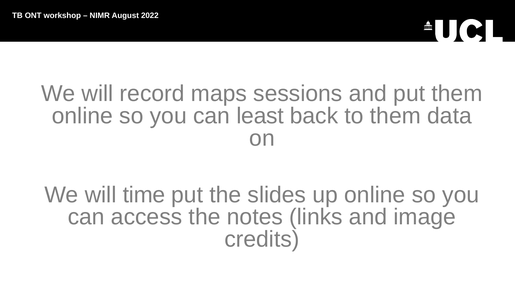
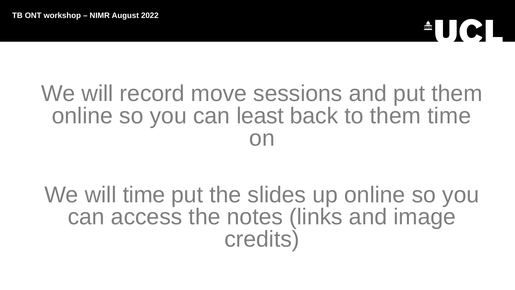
maps: maps -> move
them data: data -> time
